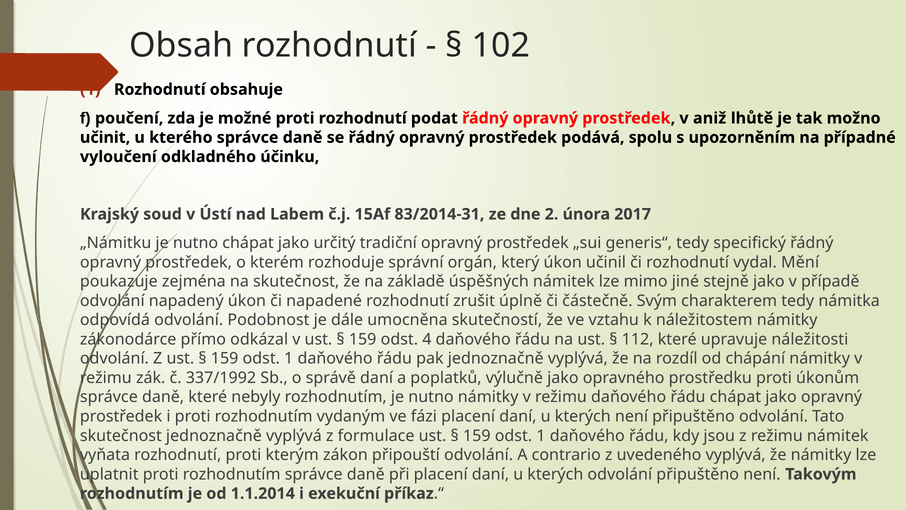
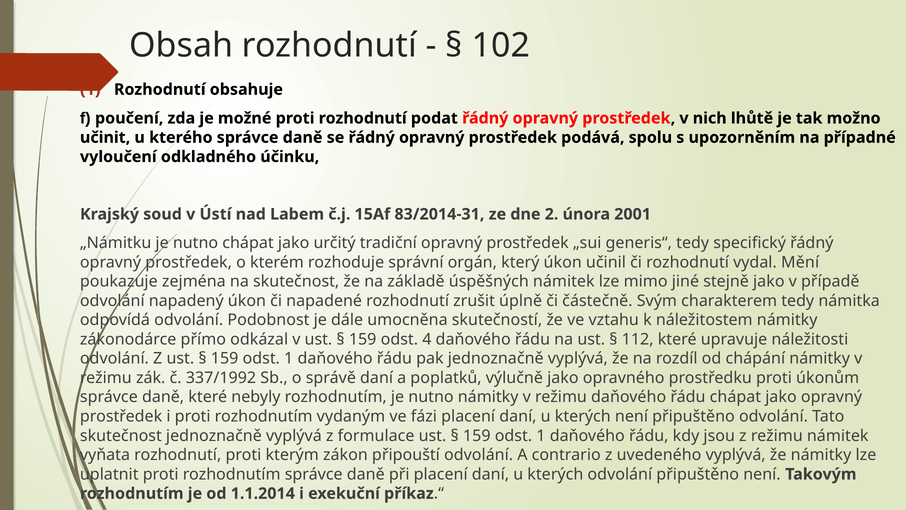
aniž: aniž -> nich
2017: 2017 -> 2001
